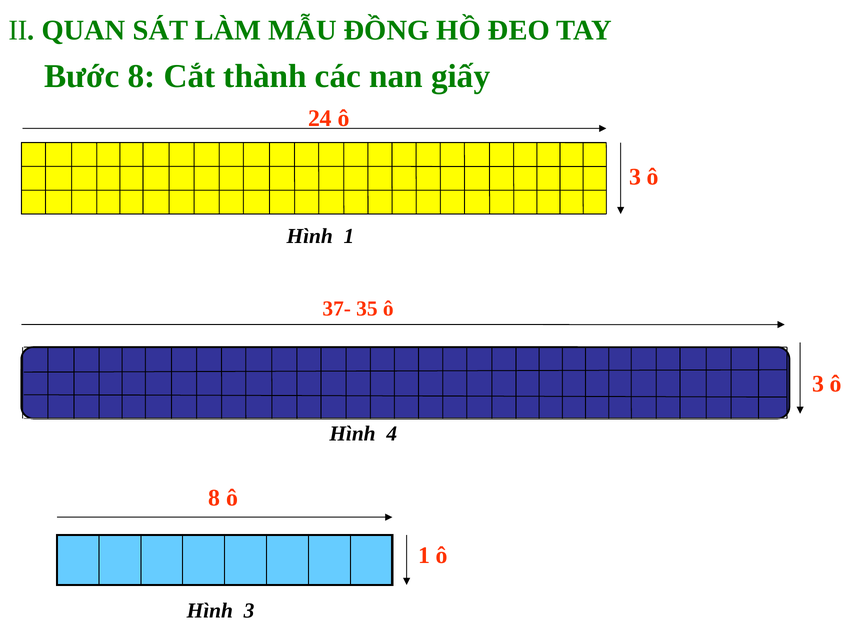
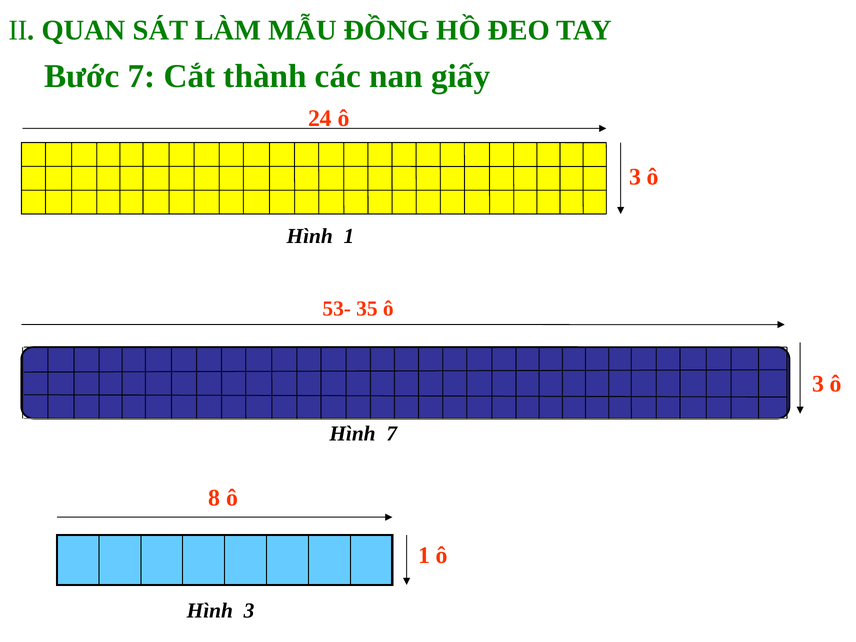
Bước 8: 8 -> 7
37-: 37- -> 53-
Hình 4: 4 -> 7
